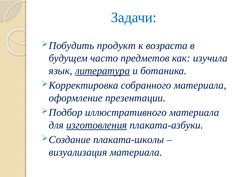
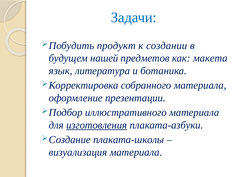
возраста: возраста -> создании
часто: часто -> нашей
изучила: изучила -> макета
литература underline: present -> none
